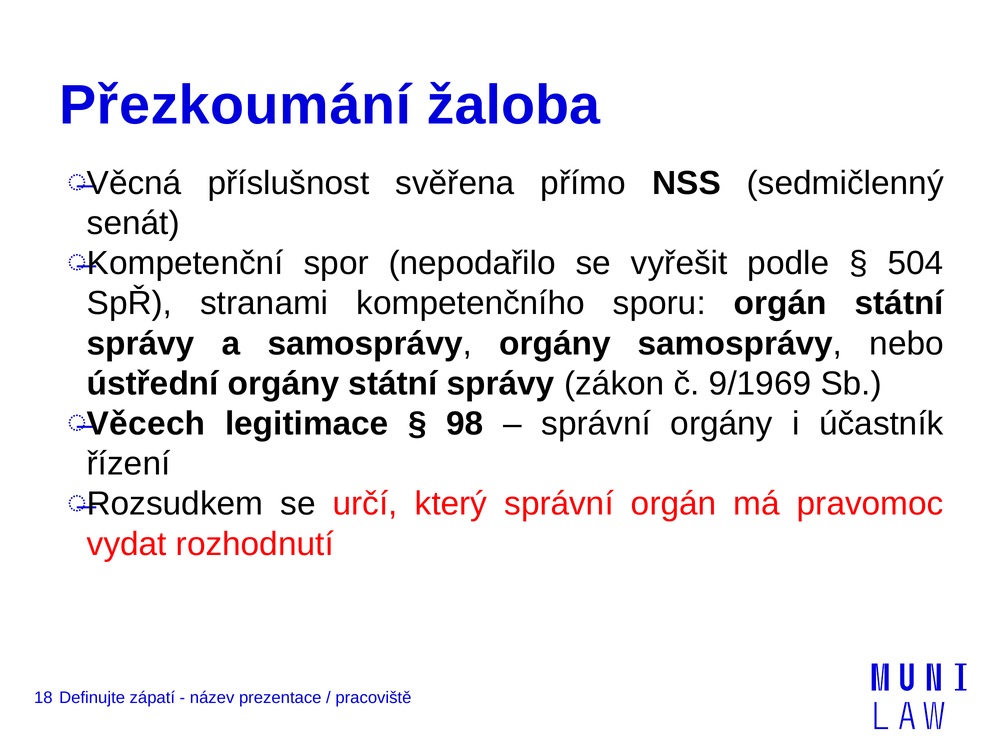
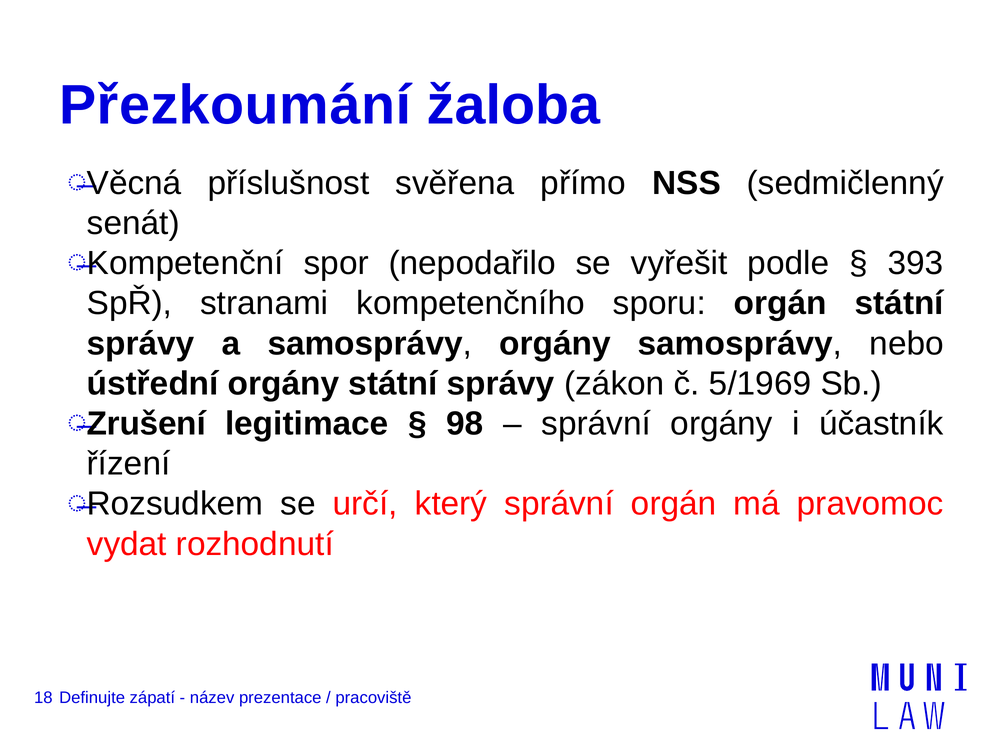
504: 504 -> 393
9/1969: 9/1969 -> 5/1969
Věcech: Věcech -> Zrušení
